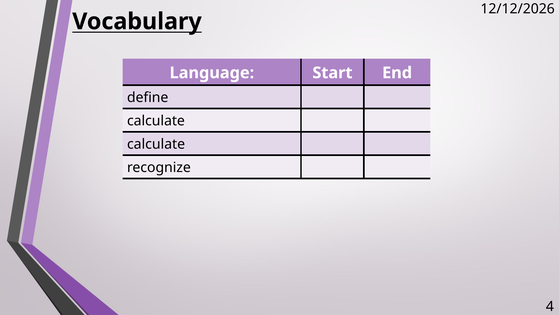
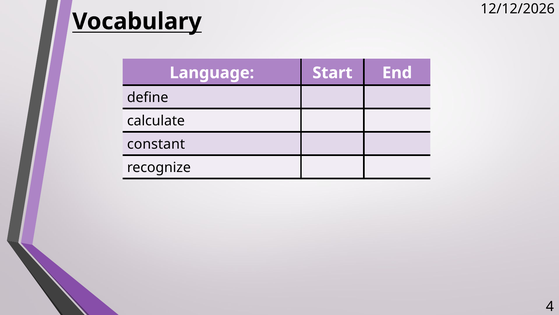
calculate at (156, 144): calculate -> constant
